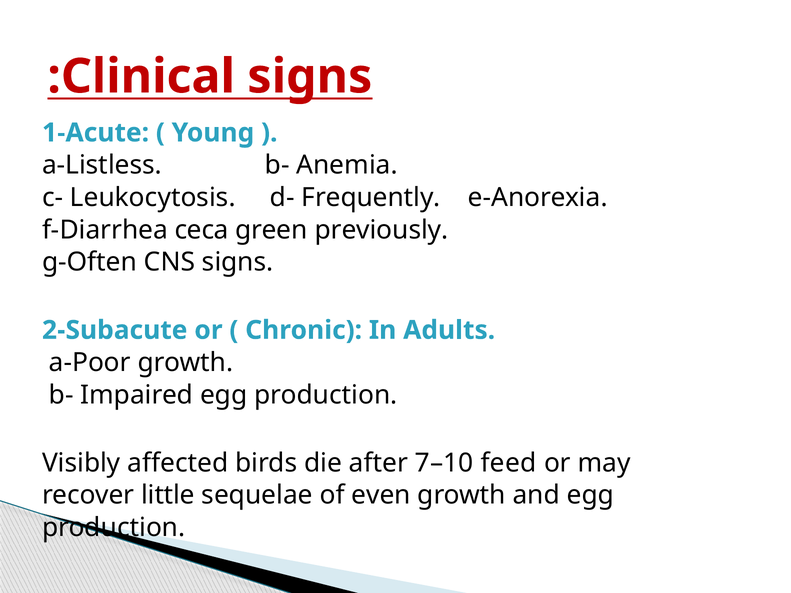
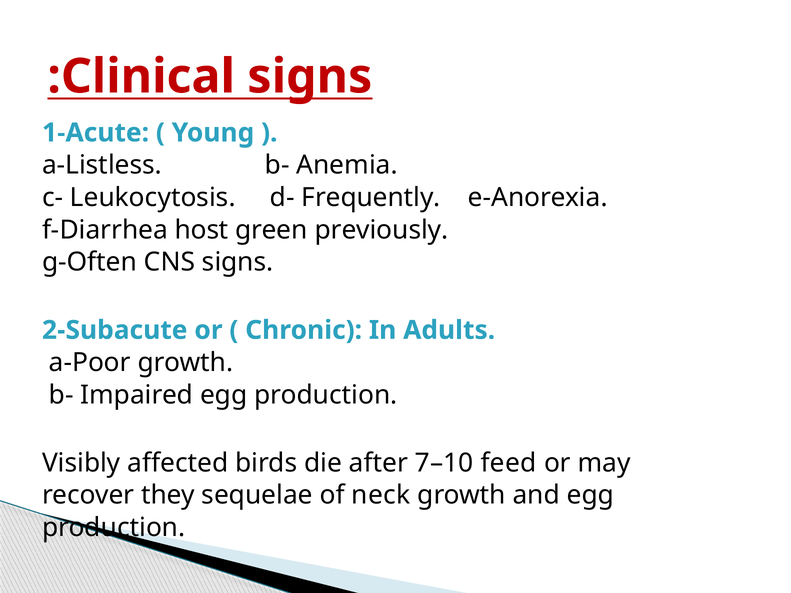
ceca: ceca -> host
little: little -> they
even: even -> neck
